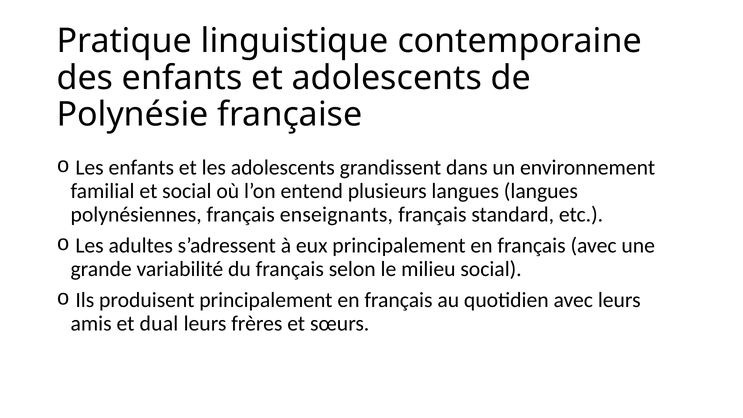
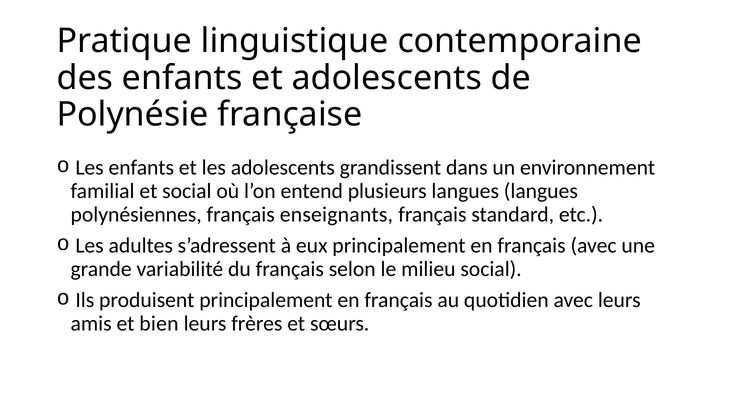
dual: dual -> bien
